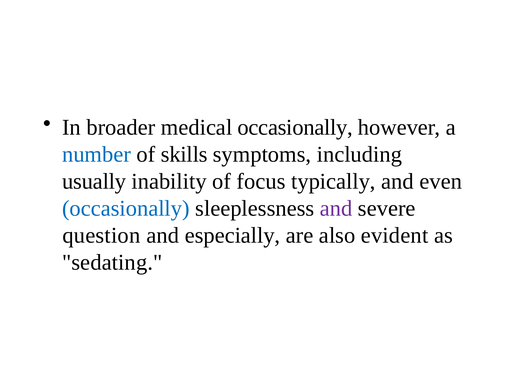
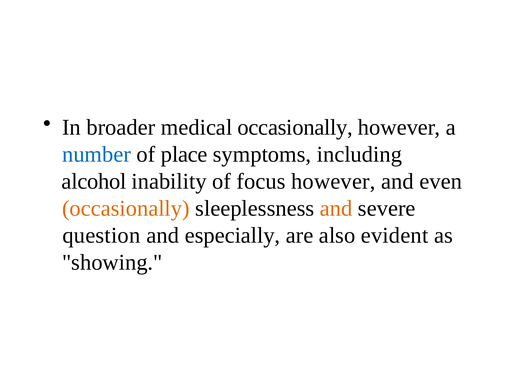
skills: skills -> place
usually: usually -> alcohol
focus typically: typically -> however
occasionally at (126, 209) colour: blue -> orange
and at (336, 209) colour: purple -> orange
sedating: sedating -> showing
